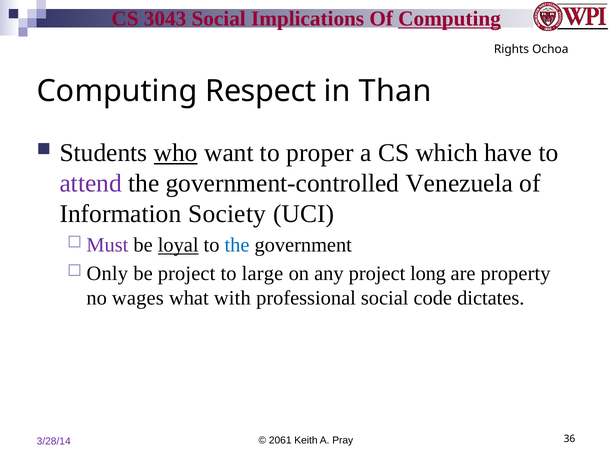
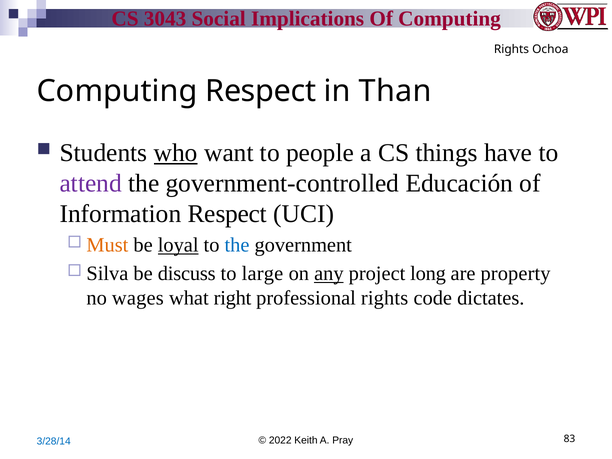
Computing at (450, 19) underline: present -> none
proper: proper -> people
which: which -> things
Venezuela: Venezuela -> Educación
Information Society: Society -> Respect
Must colour: purple -> orange
Only: Only -> Silva
be project: project -> discuss
any underline: none -> present
with: with -> right
professional social: social -> rights
2061: 2061 -> 2022
36: 36 -> 83
3/28/14 colour: purple -> blue
